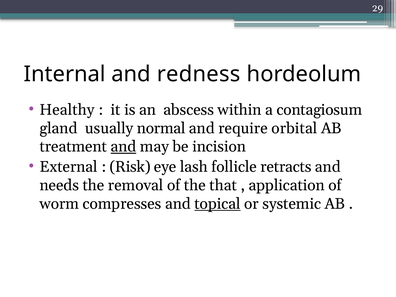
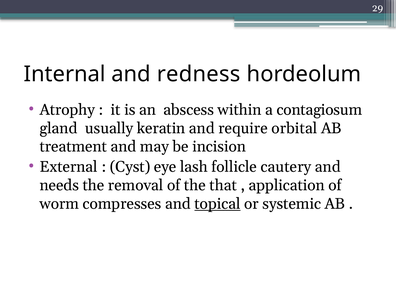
Healthy: Healthy -> Atrophy
normal: normal -> keratin
and at (123, 147) underline: present -> none
Risk: Risk -> Cyst
retracts: retracts -> cautery
